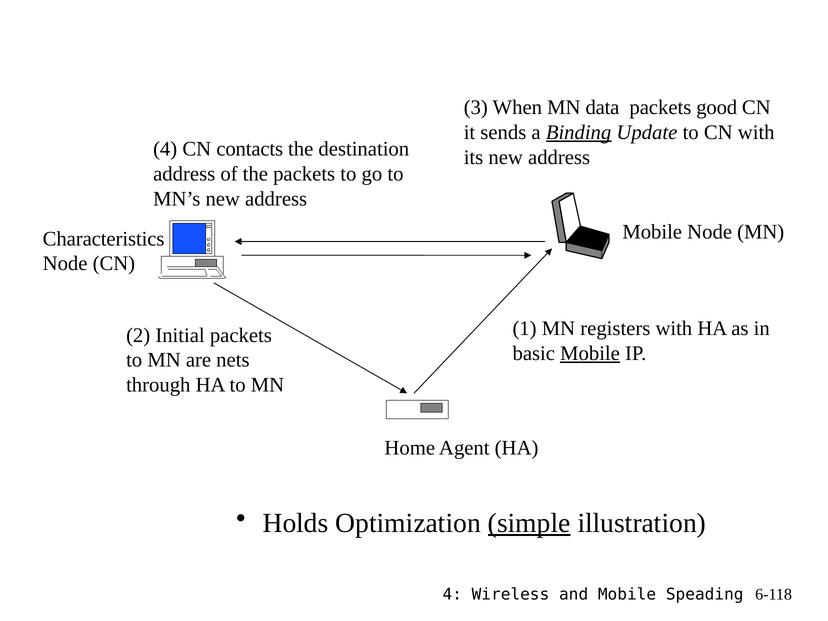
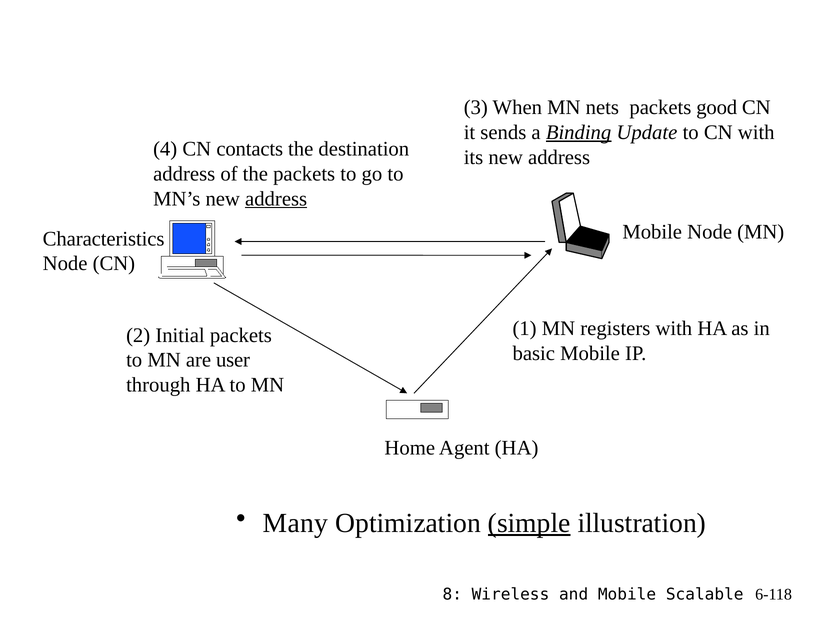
data: data -> nets
address at (276, 199) underline: none -> present
Mobile at (590, 353) underline: present -> none
nets: nets -> user
Holds: Holds -> Many
4 at (452, 595): 4 -> 8
Speading: Speading -> Scalable
